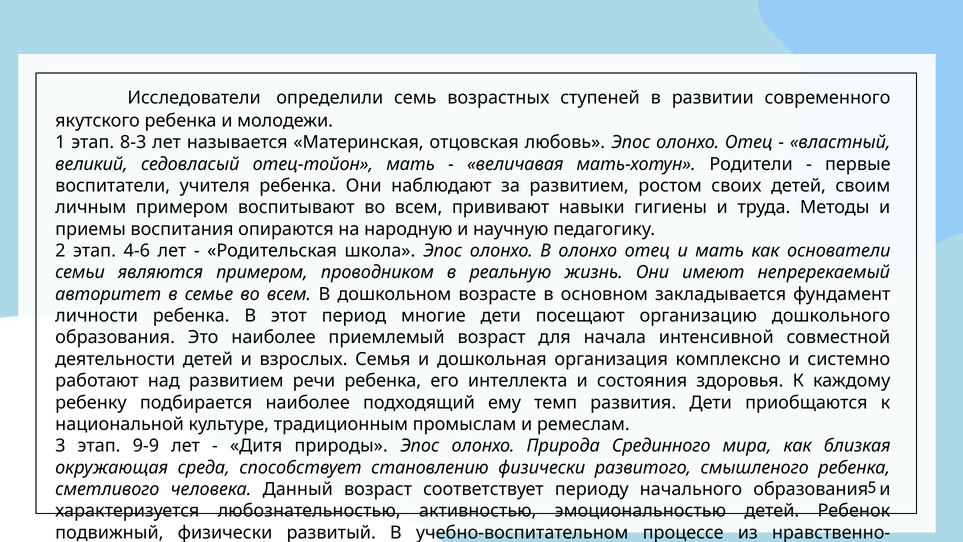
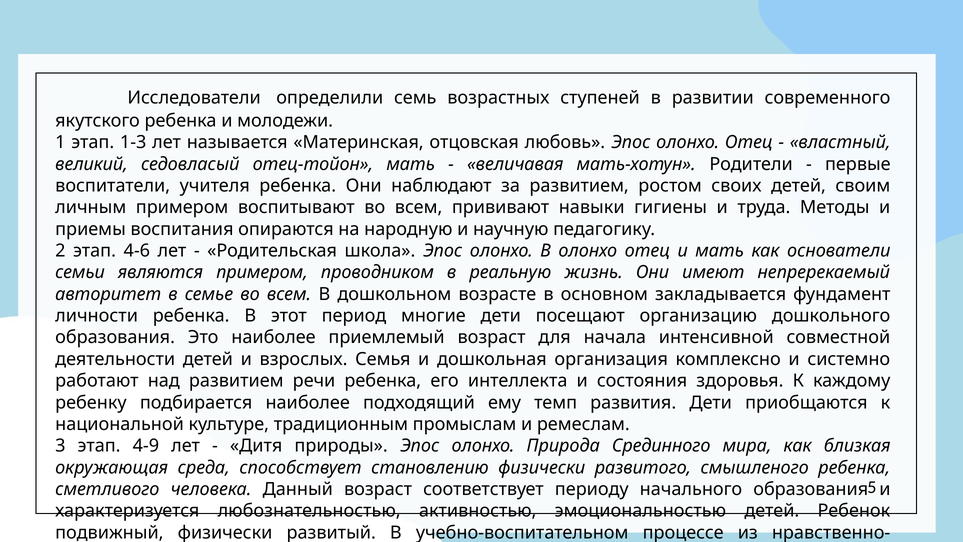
8-3: 8-3 -> 1-3
9-9: 9-9 -> 4-9
